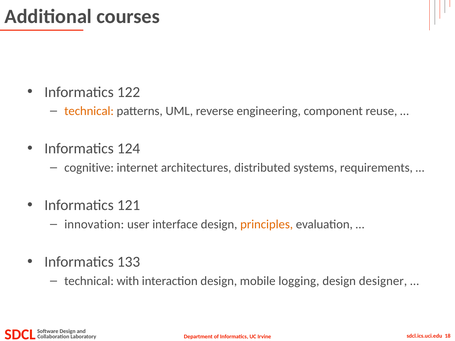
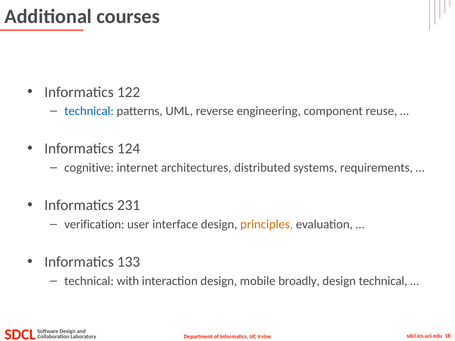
technical at (89, 111) colour: orange -> blue
121: 121 -> 231
innovation: innovation -> verification
logging: logging -> broadly
design designer: designer -> technical
